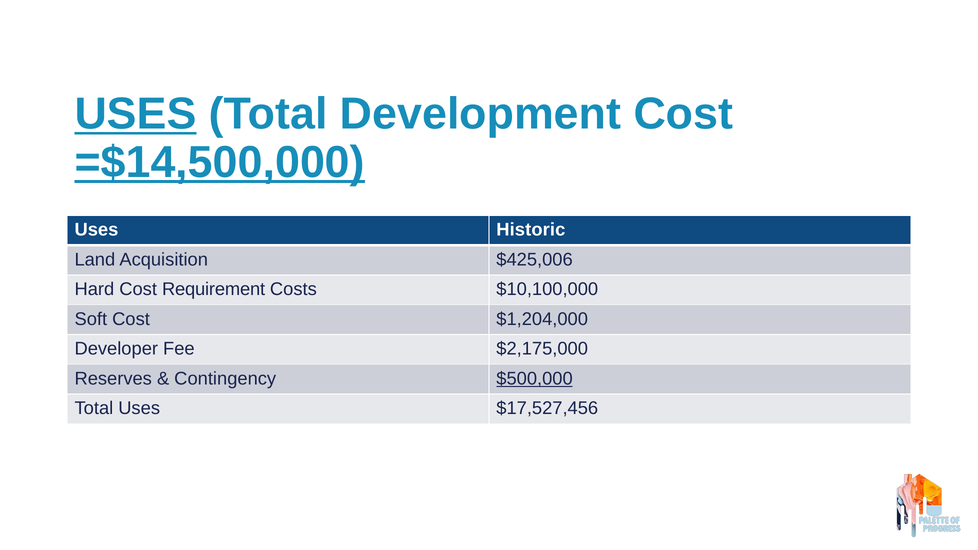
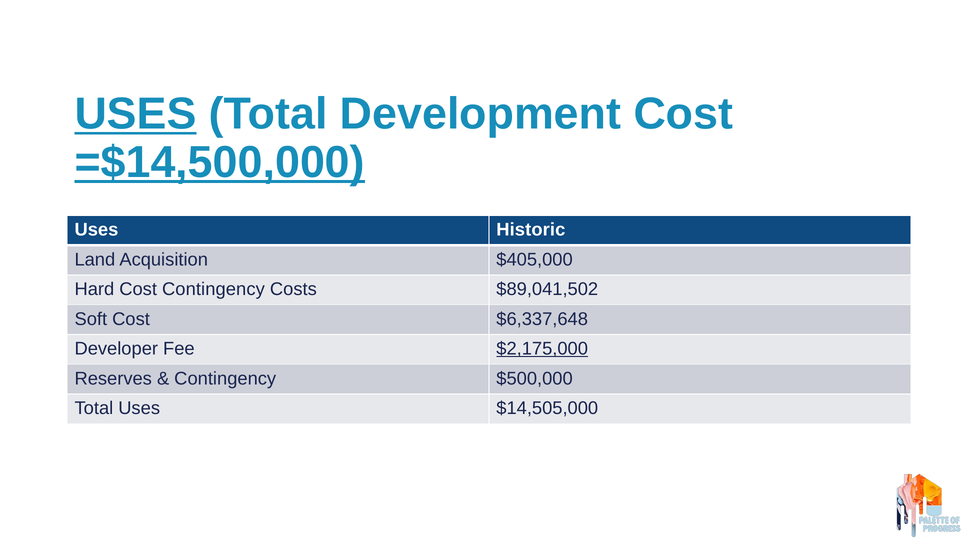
$425,006: $425,006 -> $405,000
Cost Requirement: Requirement -> Contingency
$10,100,000: $10,100,000 -> $89,041,502
$1,204,000: $1,204,000 -> $6,337,648
$2,175,000 underline: none -> present
$500,000 underline: present -> none
$17,527,456: $17,527,456 -> $14,505,000
